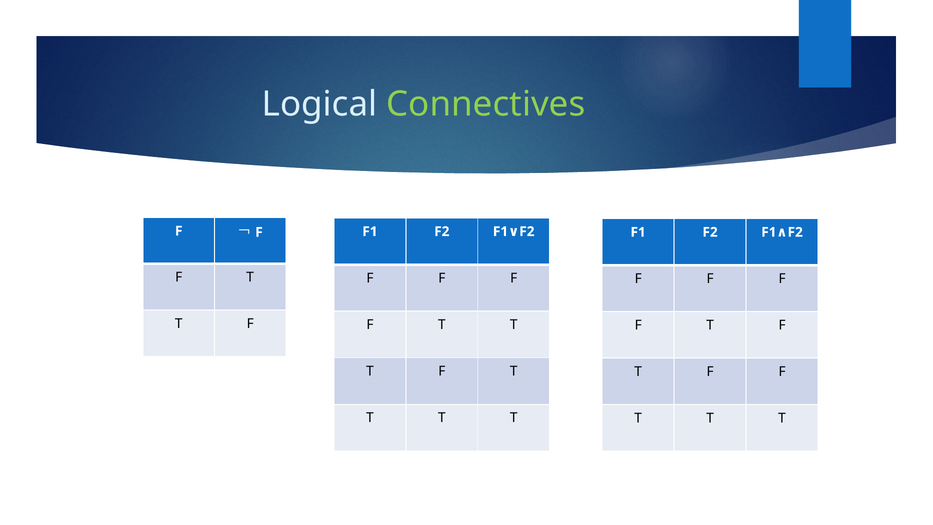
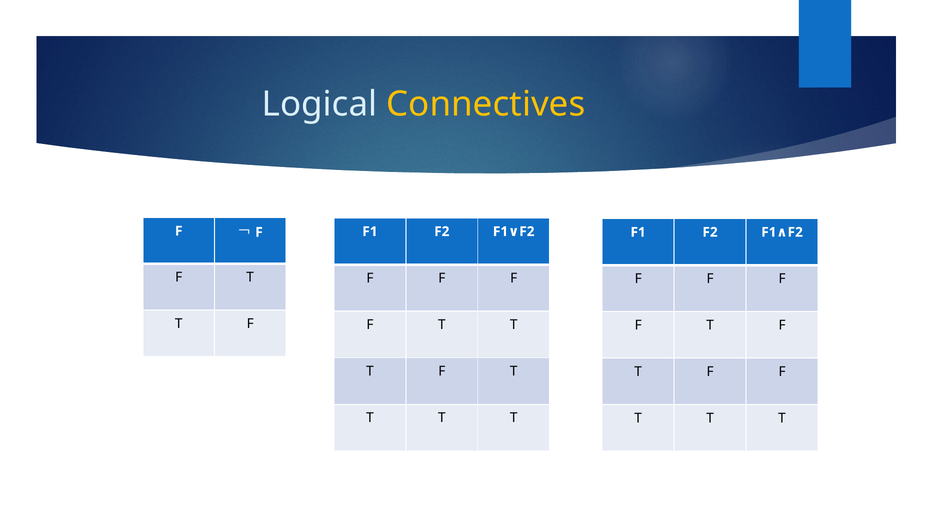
Connectives colour: light green -> yellow
